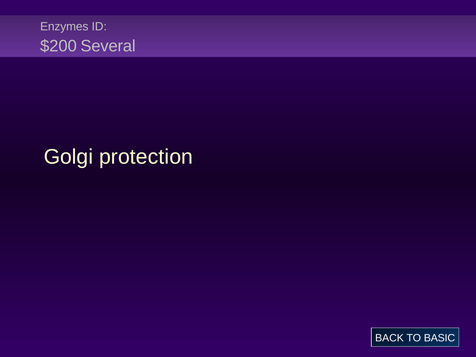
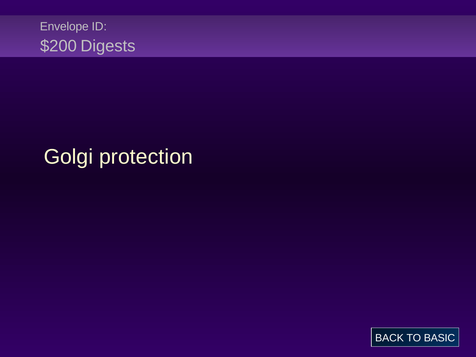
Enzymes: Enzymes -> Envelope
Several: Several -> Digests
